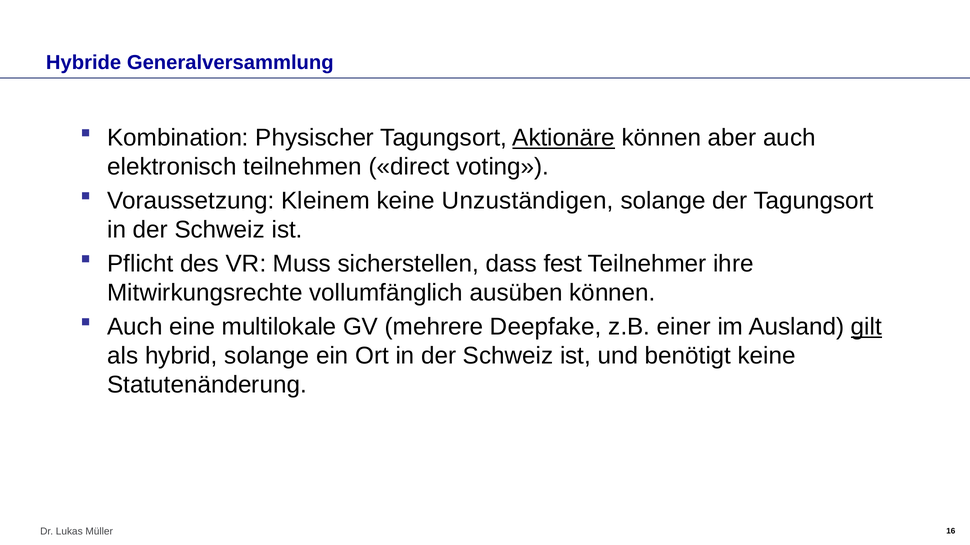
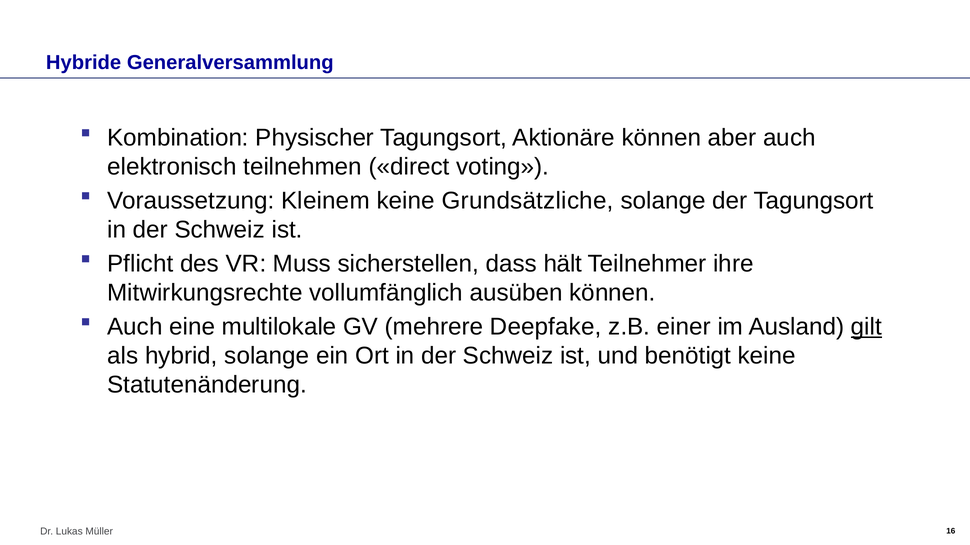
Aktionäre underline: present -> none
Unzuständigen: Unzuständigen -> Grundsätzliche
fest: fest -> hält
